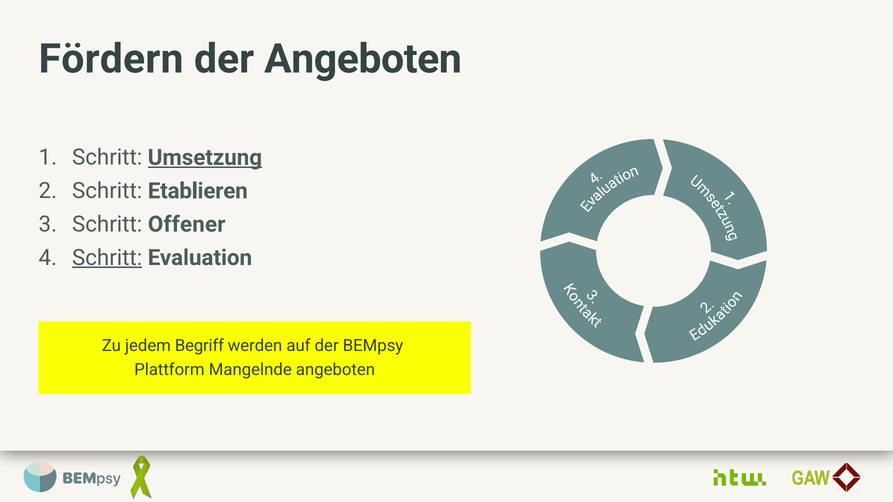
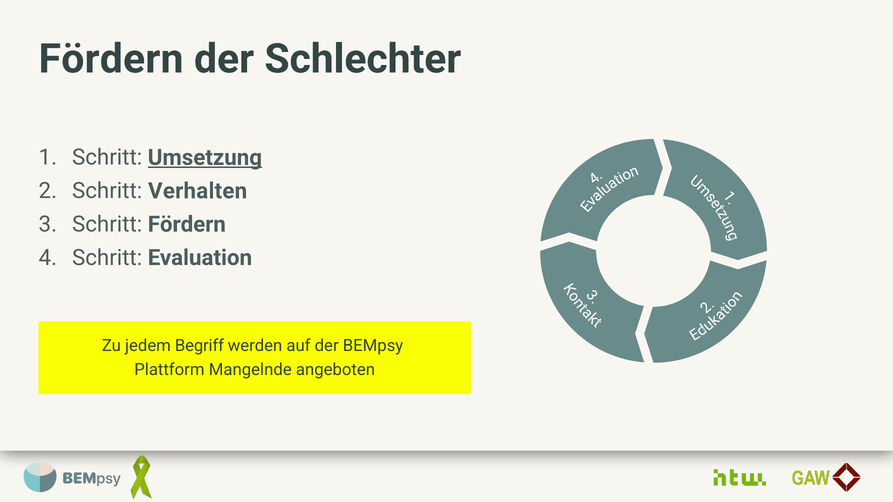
der Angeboten: Angeboten -> Schlechter
Etablieren: Etablieren -> Verhalten
Schritt Offener: Offener -> Fördern
Schritt at (107, 258) underline: present -> none
